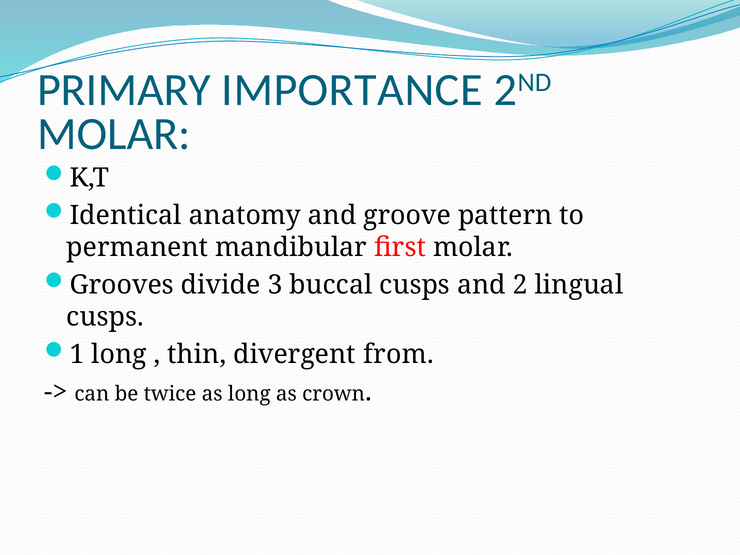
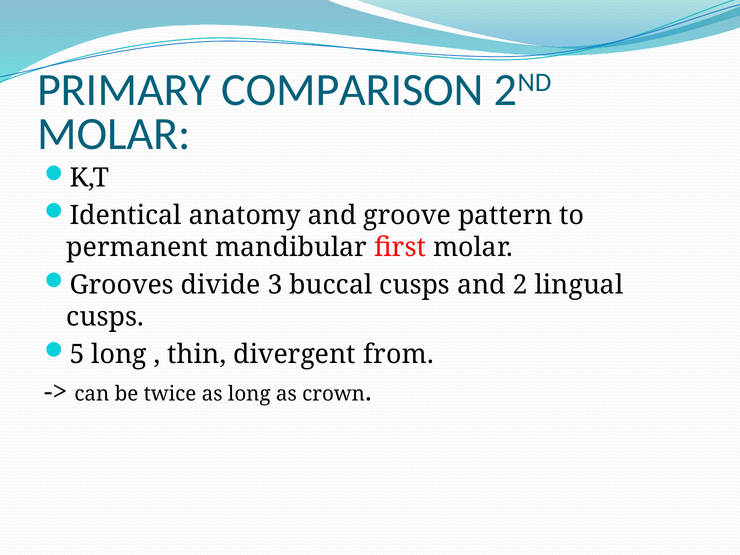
IMPORTANCE: IMPORTANCE -> COMPARISON
1: 1 -> 5
